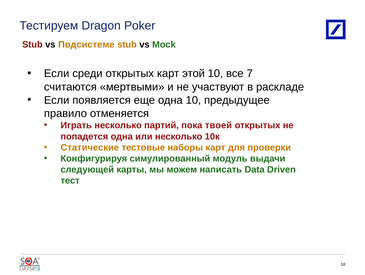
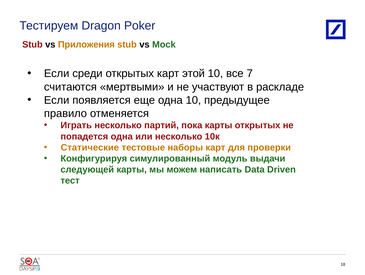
Подсистеме: Подсистеме -> Приложения
пока твоей: твоей -> карты
